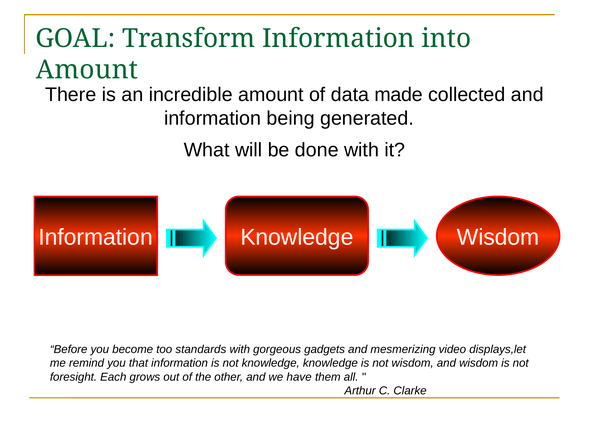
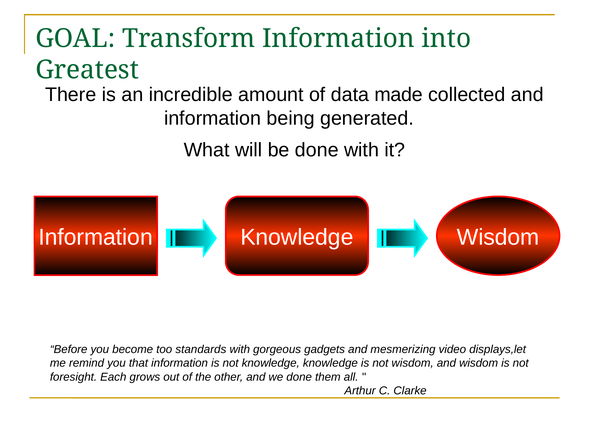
Amount at (87, 70): Amount -> Greatest
we have: have -> done
